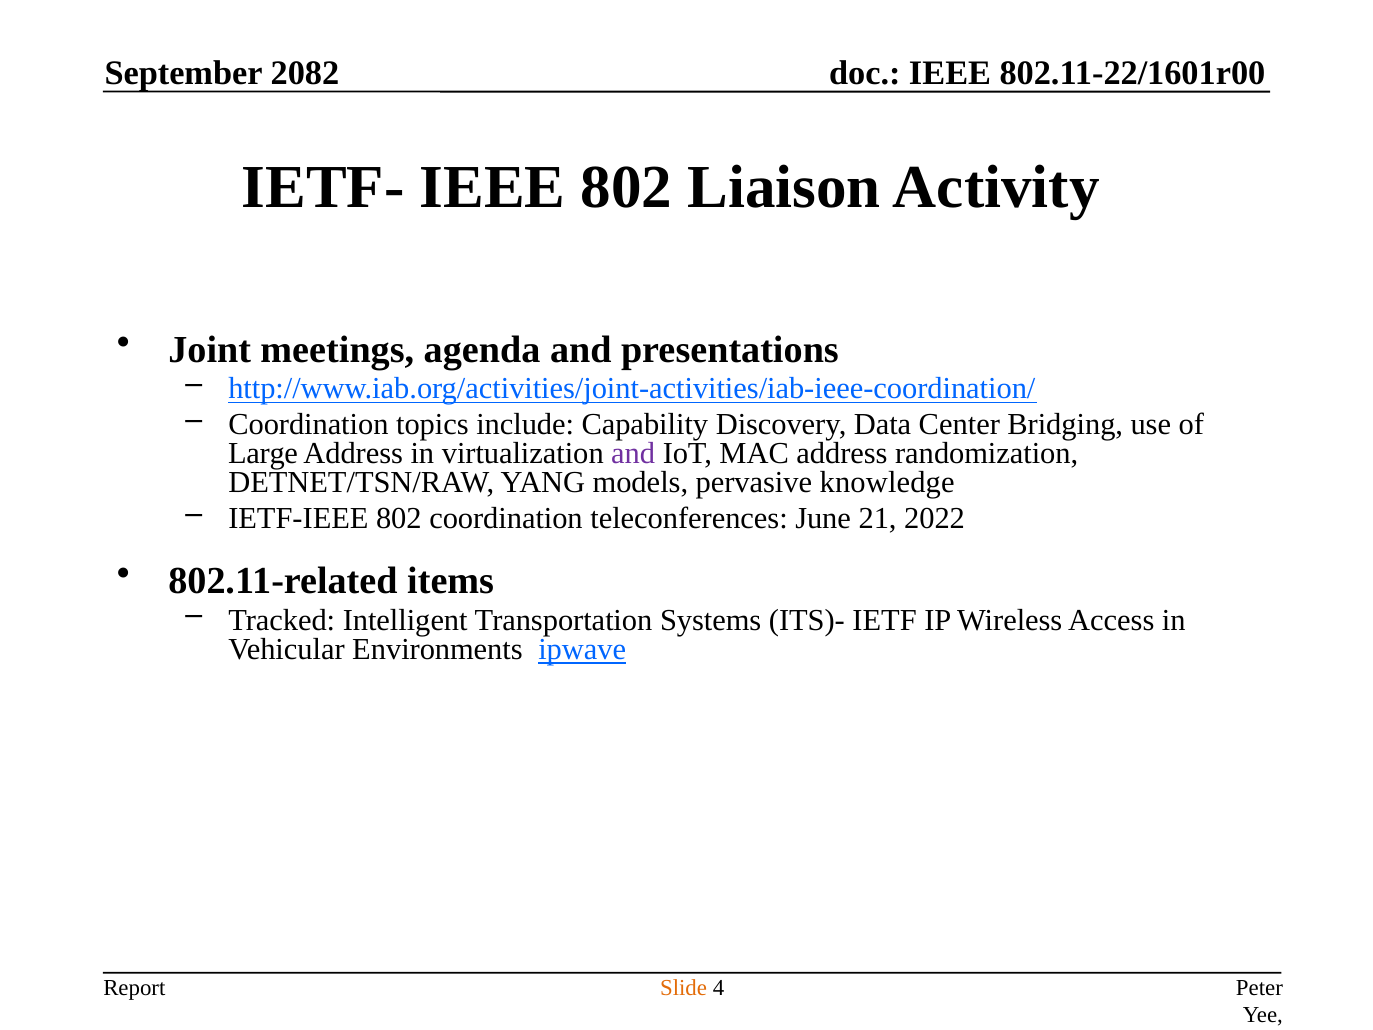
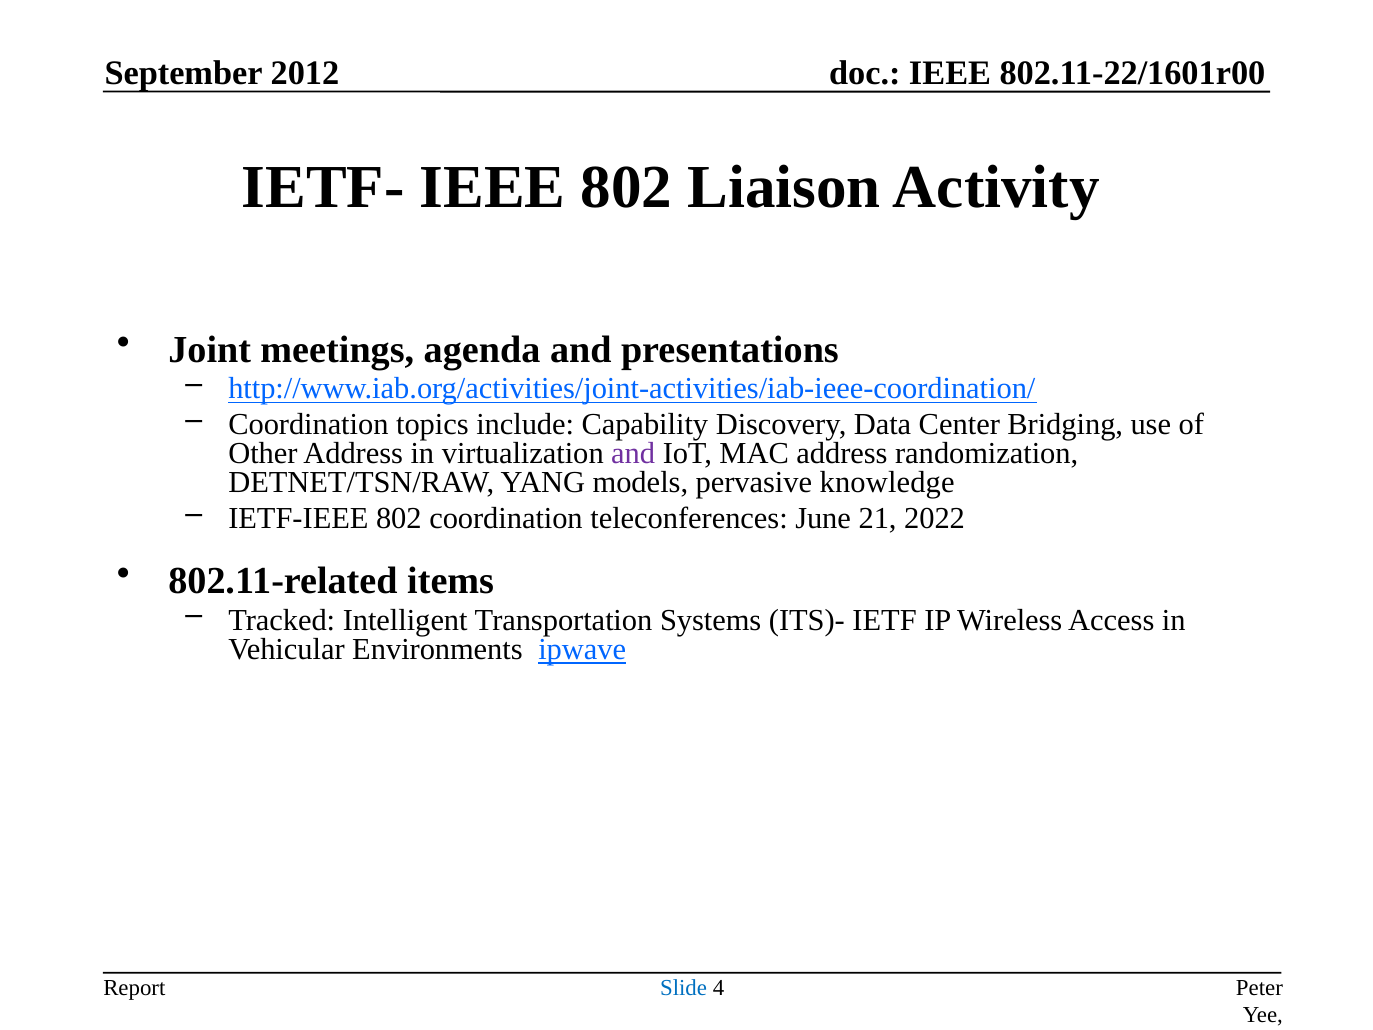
2082: 2082 -> 2012
Large: Large -> Other
Slide colour: orange -> blue
